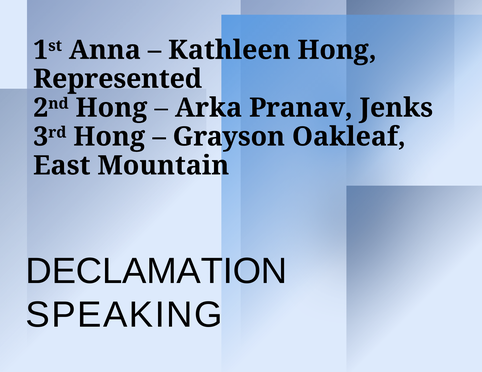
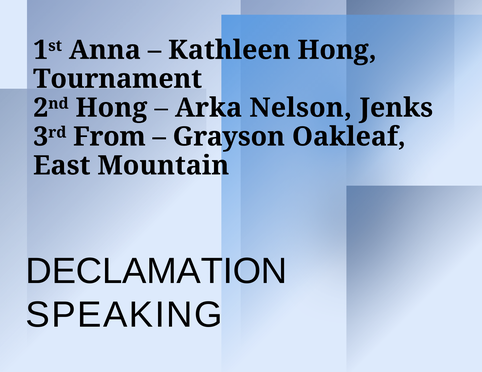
Represented: Represented -> Tournament
Pranav: Pranav -> Nelson
3rd Hong: Hong -> From
